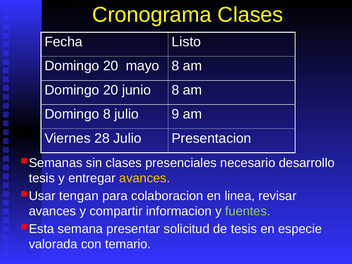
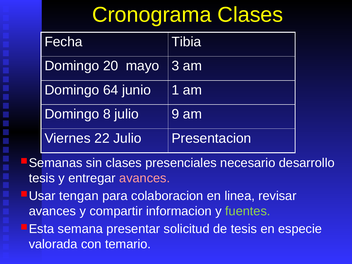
Listo: Listo -> Tibia
mayo 8: 8 -> 3
20 at (111, 90): 20 -> 64
junio 8: 8 -> 1
28: 28 -> 22
avances at (145, 178) colour: yellow -> pink
